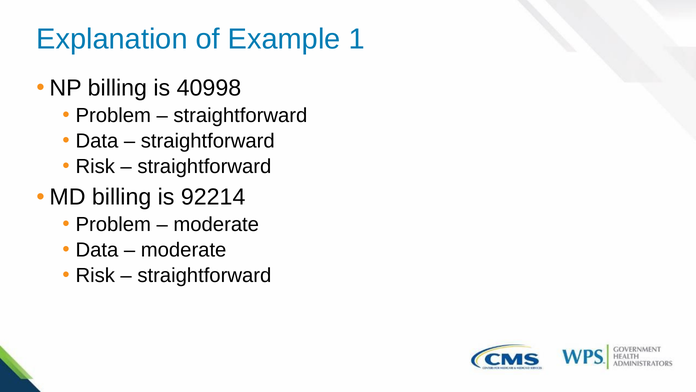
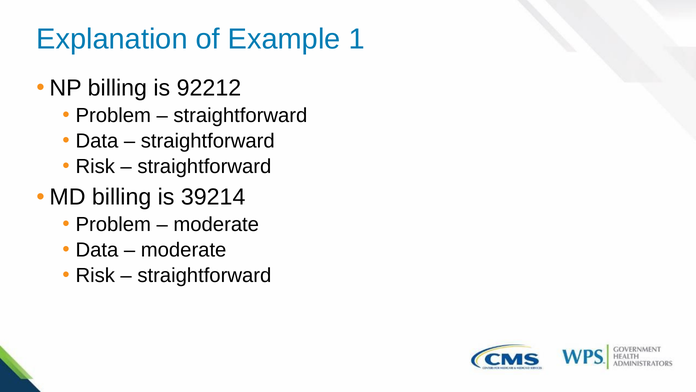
40998: 40998 -> 92212
92214: 92214 -> 39214
